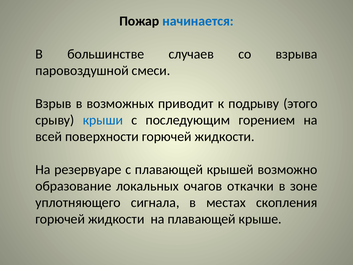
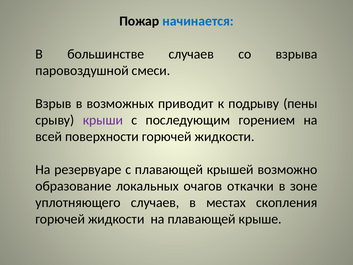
этого: этого -> пены
крыши colour: blue -> purple
уплотняющего сигнала: сигнала -> случаев
